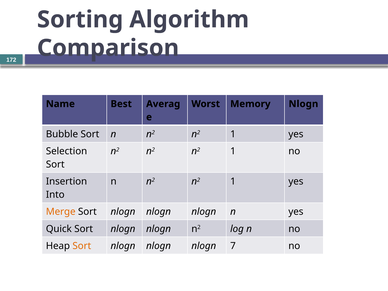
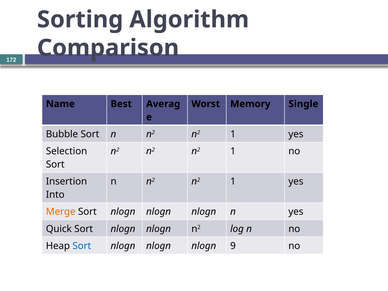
Memory Nlogn: Nlogn -> Single
Sort at (82, 246) colour: orange -> blue
7: 7 -> 9
